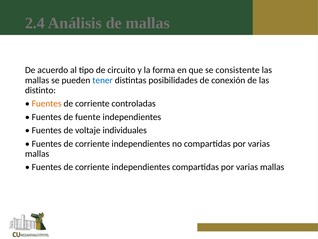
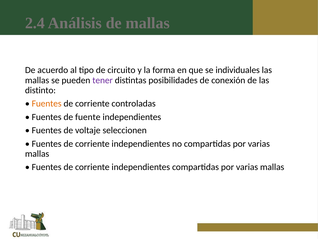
consistente: consistente -> individuales
tener colour: blue -> purple
individuales: individuales -> seleccionen
